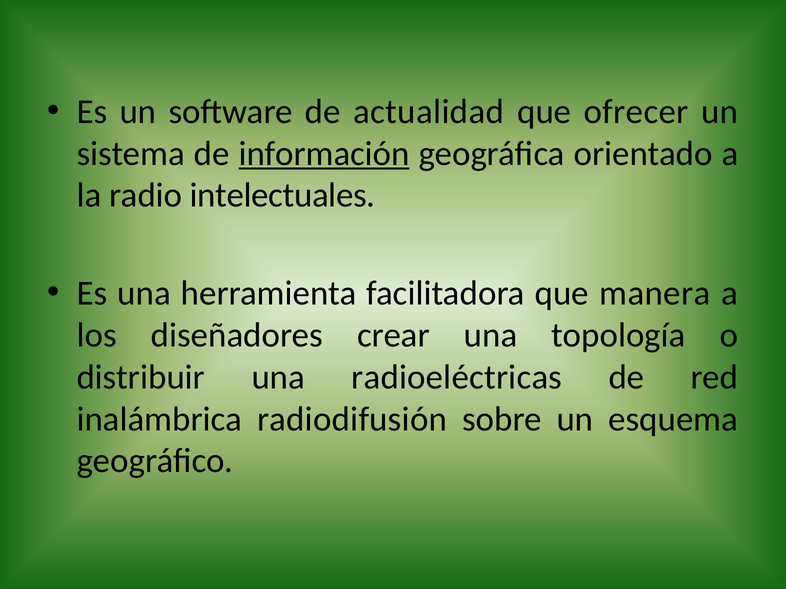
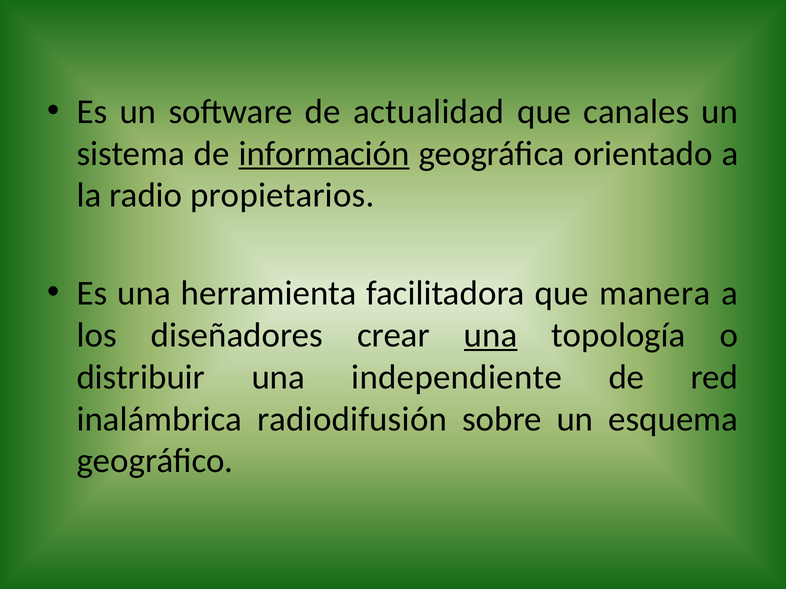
ofrecer: ofrecer -> canales
intelectuales: intelectuales -> propietarios
una at (491, 335) underline: none -> present
radioeléctricas: radioeléctricas -> independiente
